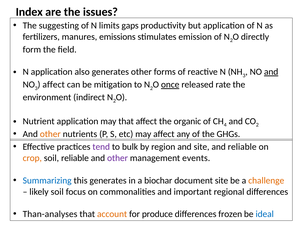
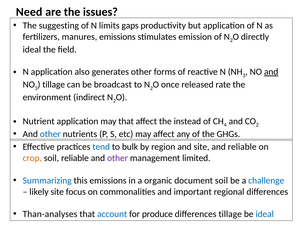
Index: Index -> Need
form at (32, 49): form -> ideal
affect at (54, 85): affect -> tillage
mitigation: mitigation -> broadcast
once underline: present -> none
organic: organic -> instead
other at (50, 134) colour: orange -> blue
tend colour: purple -> blue
events: events -> limited
this generates: generates -> emissions
biochar: biochar -> organic
document site: site -> soil
challenge colour: orange -> blue
likely soil: soil -> site
account colour: orange -> blue
differences frozen: frozen -> tillage
